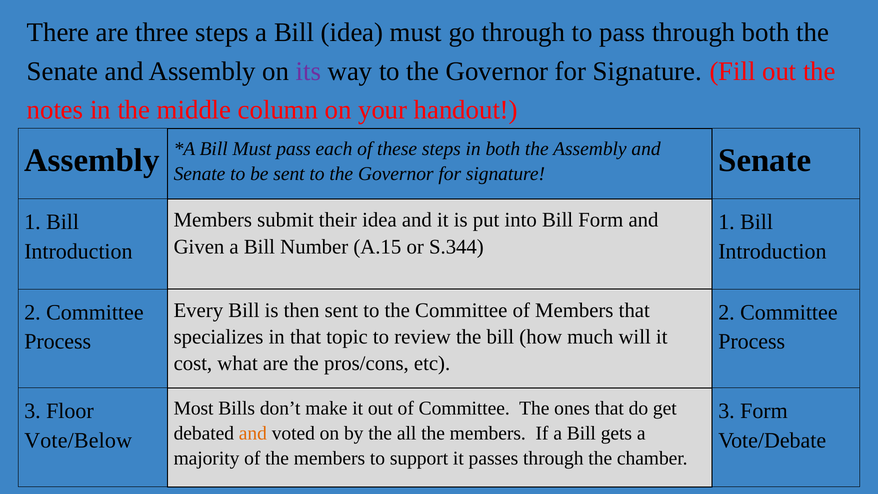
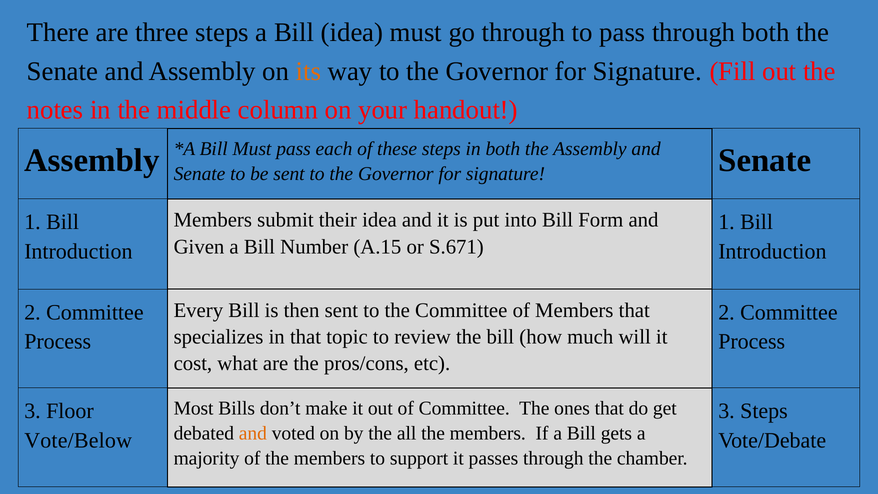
its colour: purple -> orange
S.344: S.344 -> S.671
3 Form: Form -> Steps
